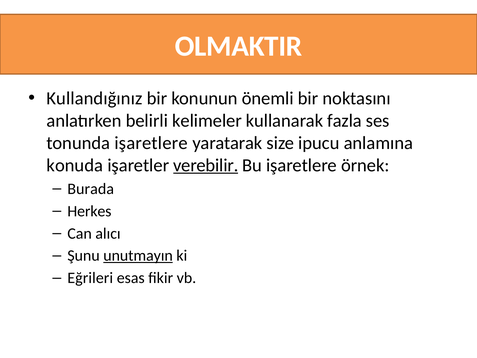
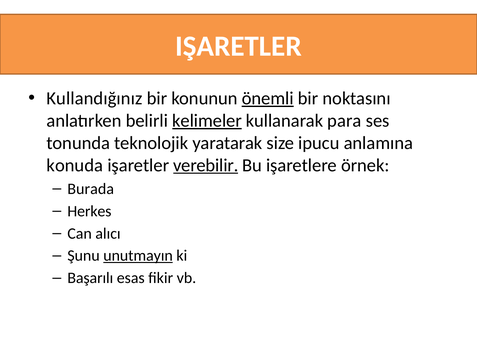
OLMAKTIR at (239, 46): OLMAKTIR -> IŞARETLER
önemli underline: none -> present
kelimeler underline: none -> present
fazla: fazla -> para
tonunda işaretlere: işaretlere -> teknolojik
Eğrileri: Eğrileri -> Başarılı
